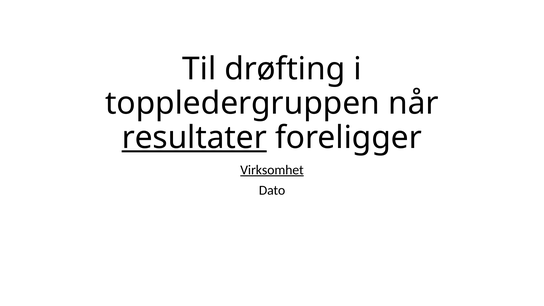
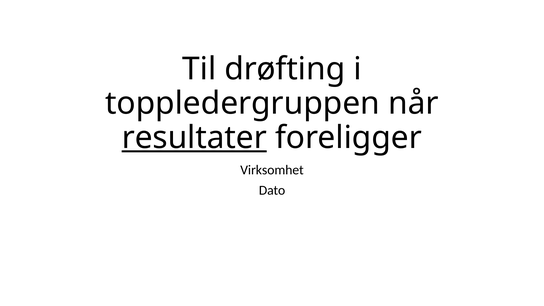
Virksomhet underline: present -> none
